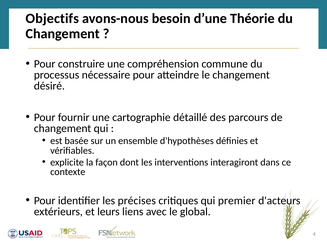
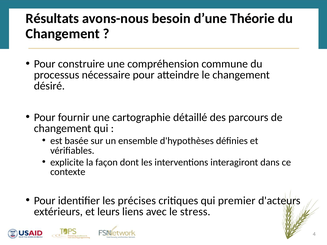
Objectifs: Objectifs -> Résultats
global: global -> stress
